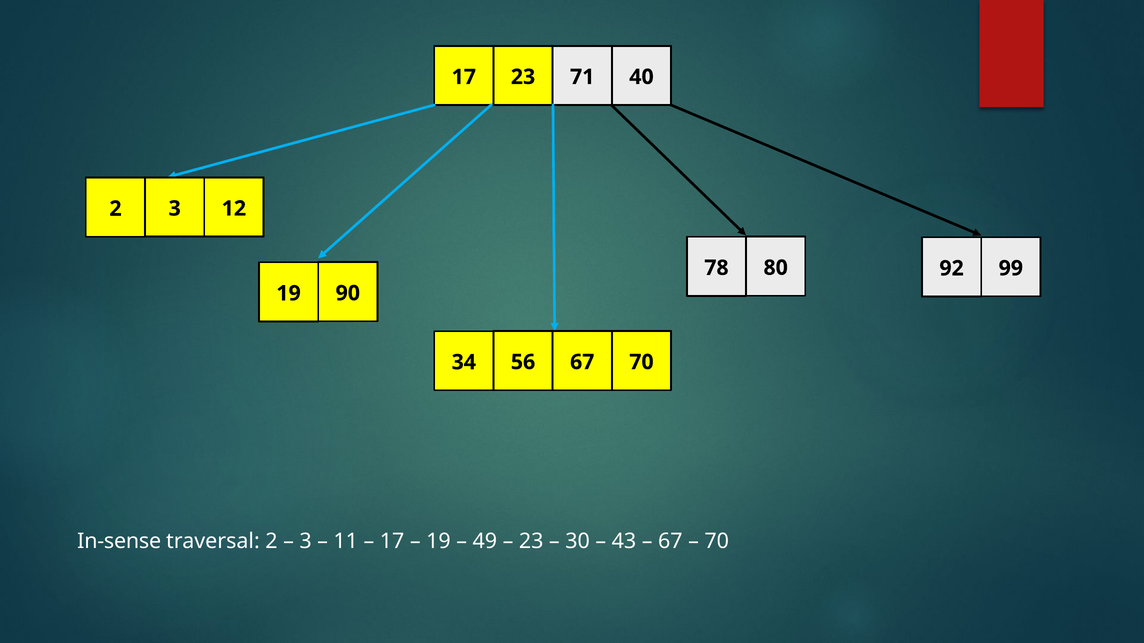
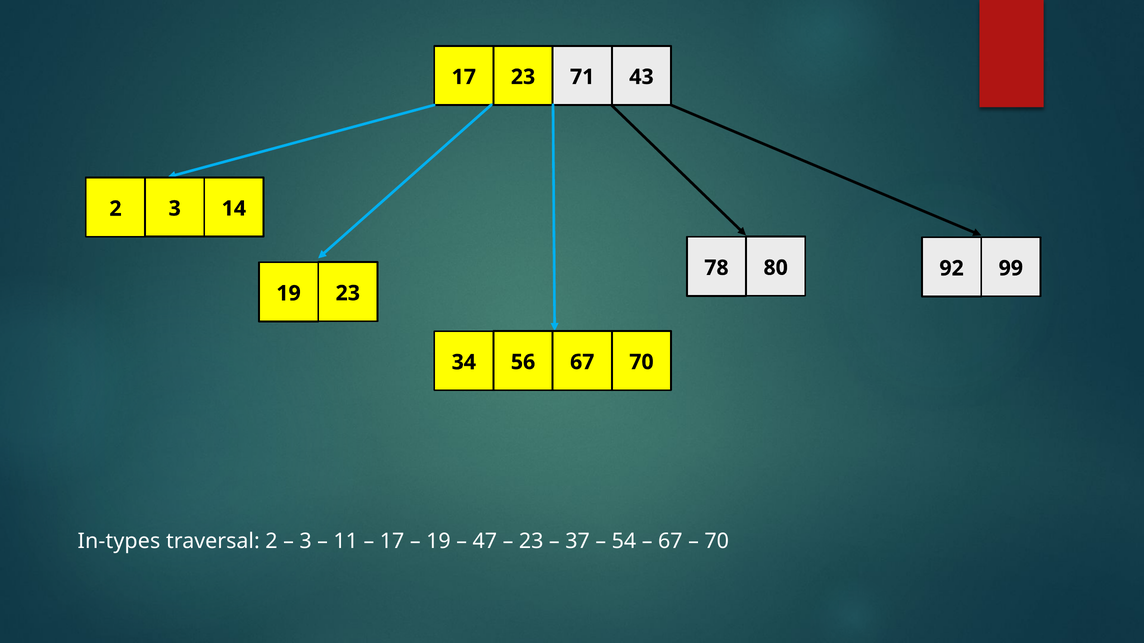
40: 40 -> 43
12: 12 -> 14
19 90: 90 -> 23
In-sense: In-sense -> In-types
49: 49 -> 47
30: 30 -> 37
43: 43 -> 54
